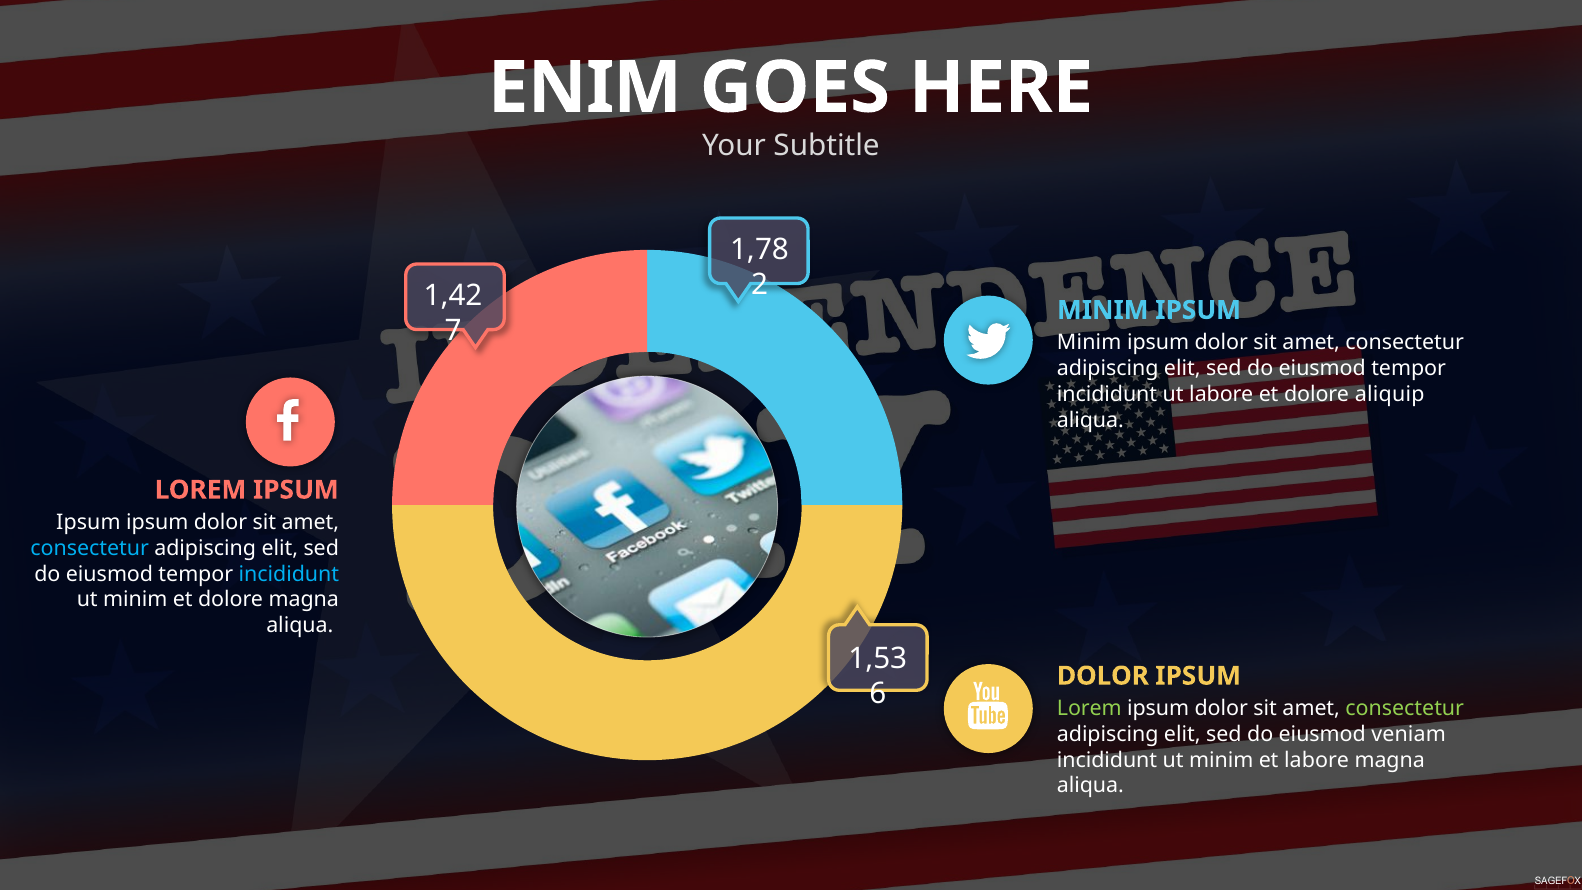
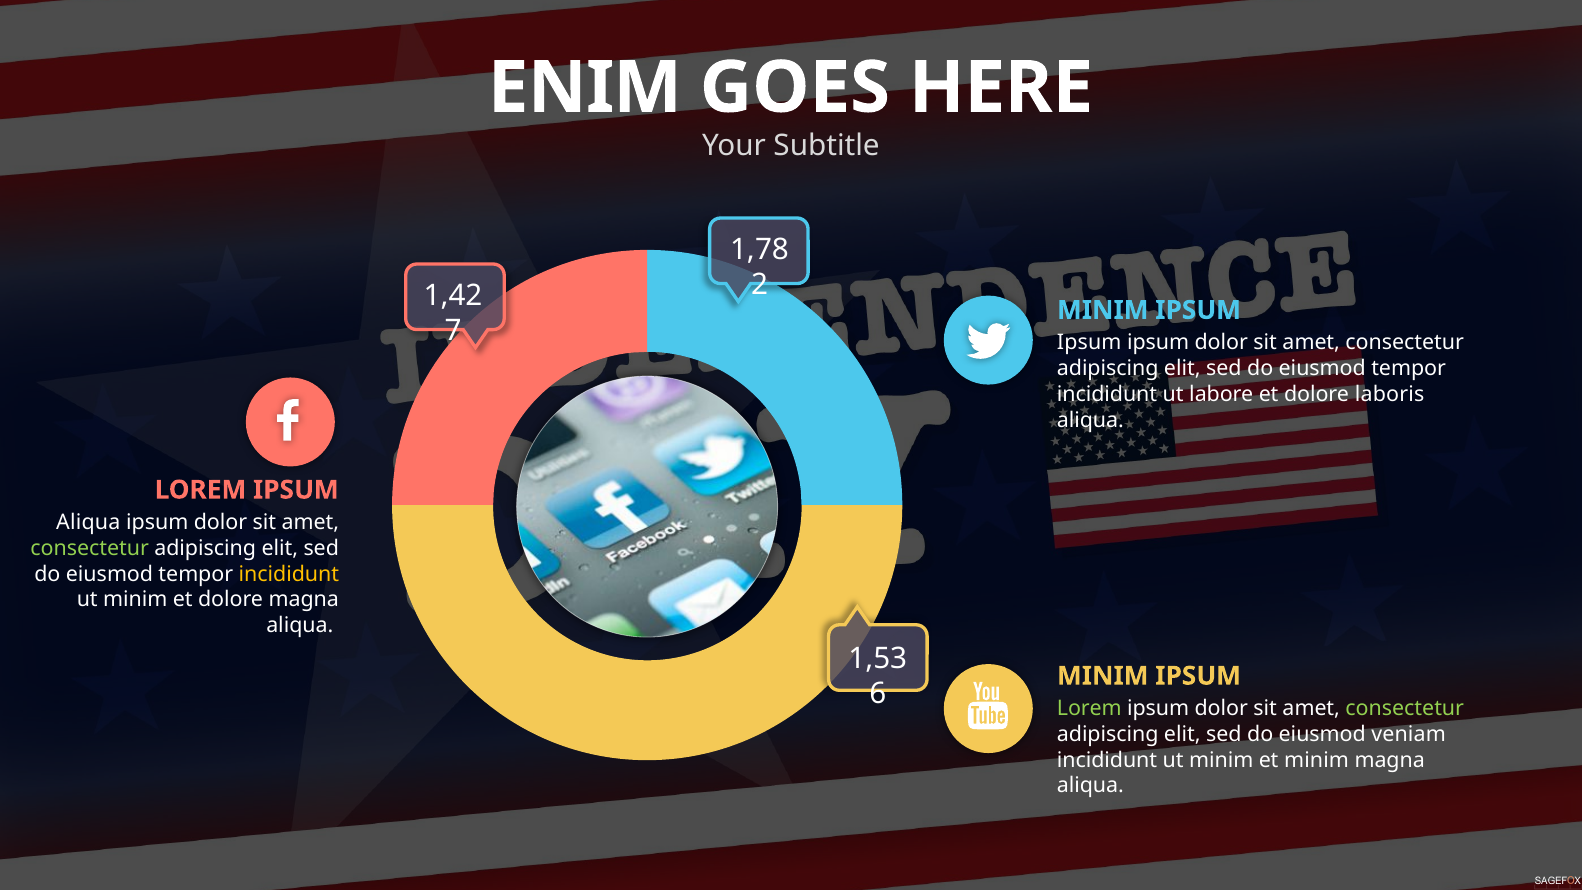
Minim at (1089, 343): Minim -> Ipsum
aliquip: aliquip -> laboris
Ipsum at (88, 522): Ipsum -> Aliqua
consectetur at (90, 548) colour: light blue -> light green
incididunt at (289, 574) colour: light blue -> yellow
DOLOR at (1103, 676): DOLOR -> MINIM
et labore: labore -> minim
